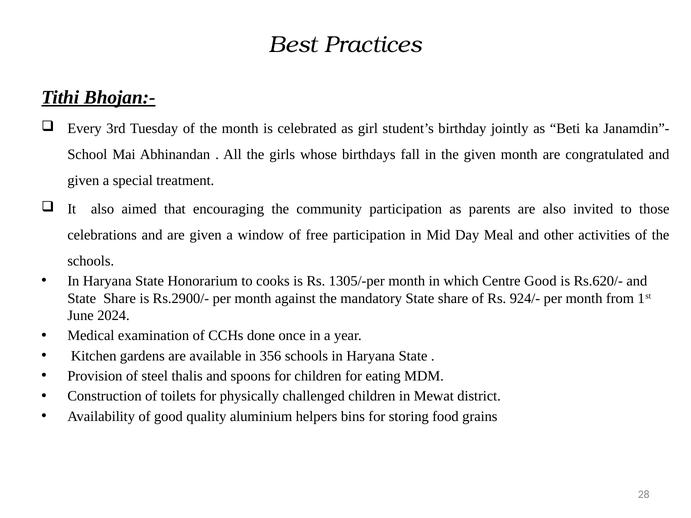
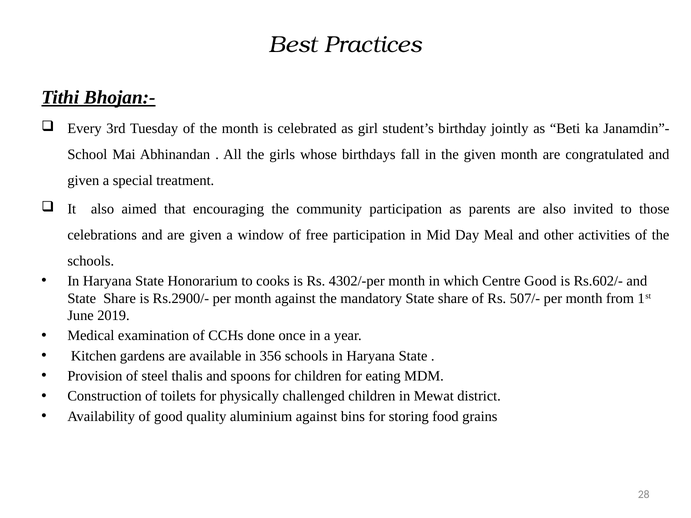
1305/-per: 1305/-per -> 4302/-per
Rs.620/-: Rs.620/- -> Rs.602/-
924/-: 924/- -> 507/-
2024: 2024 -> 2019
aluminium helpers: helpers -> against
